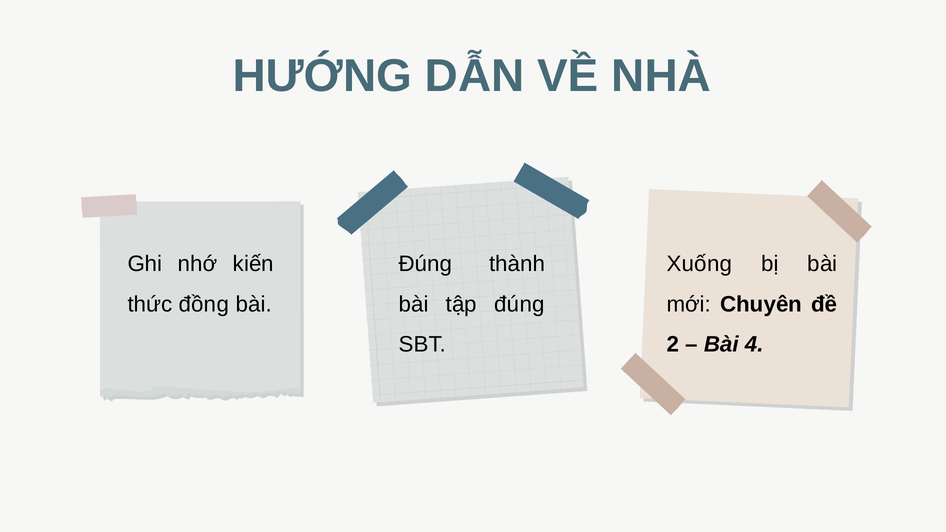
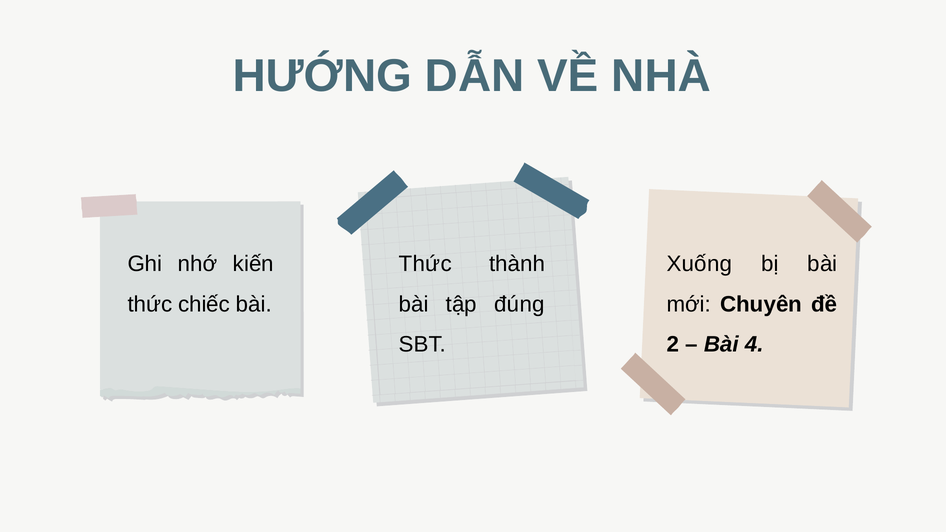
Đúng at (425, 264): Đúng -> Thức
đồng: đồng -> chiếc
